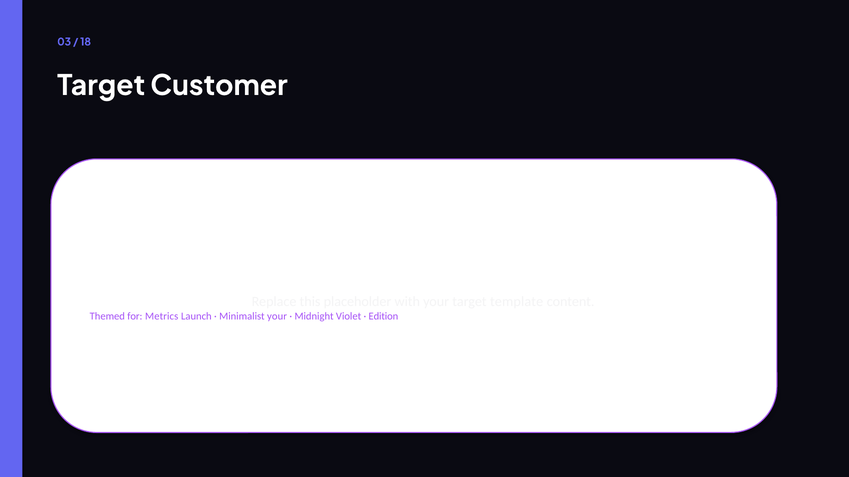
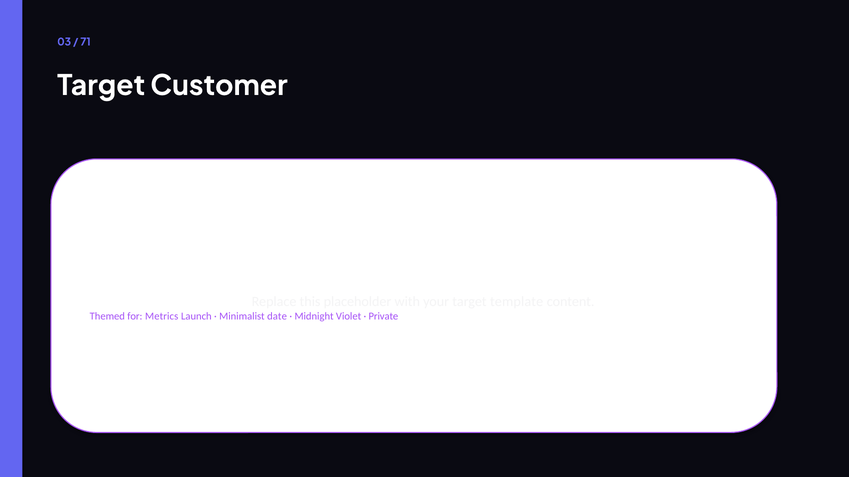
18: 18 -> 71
Minimalist your: your -> date
Edition: Edition -> Private
